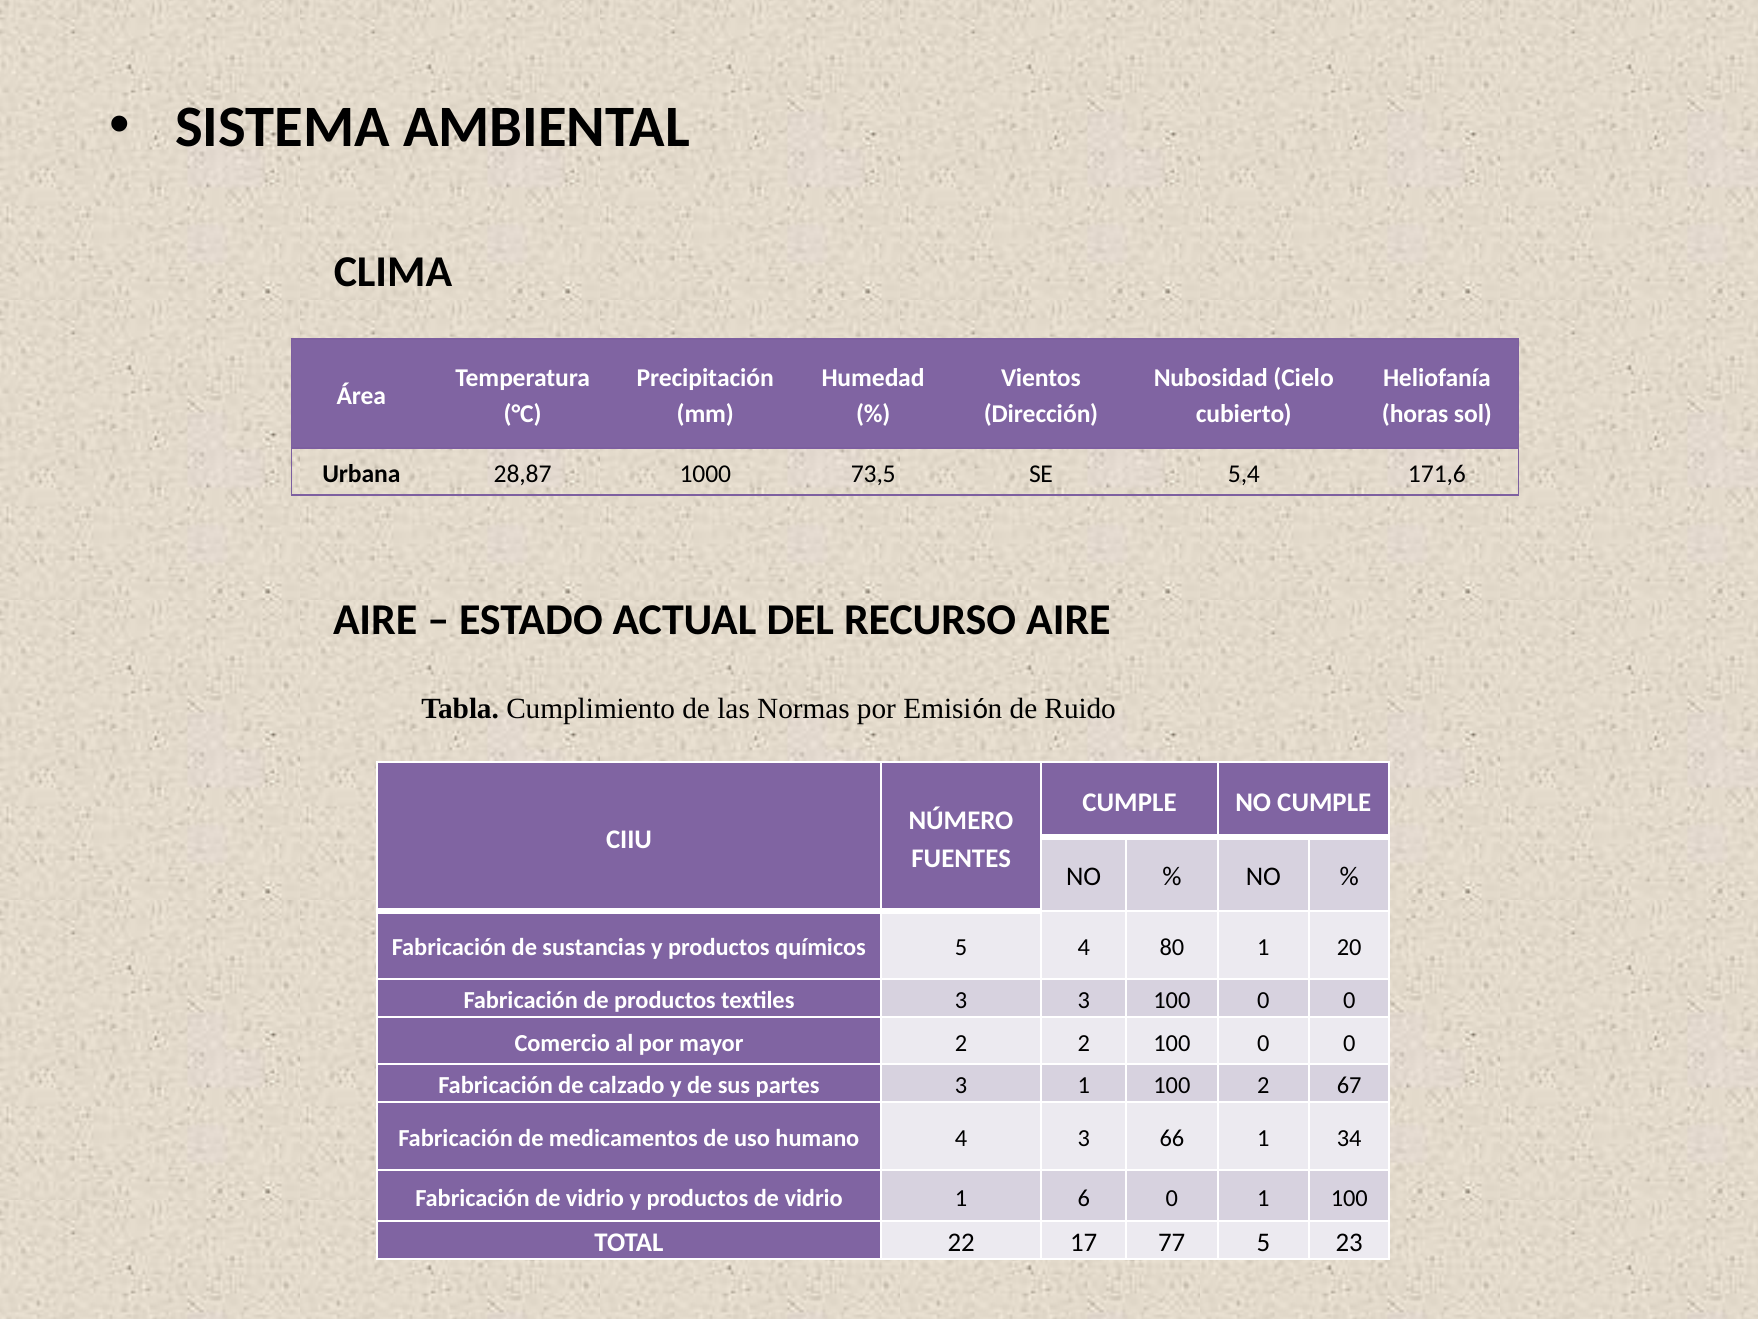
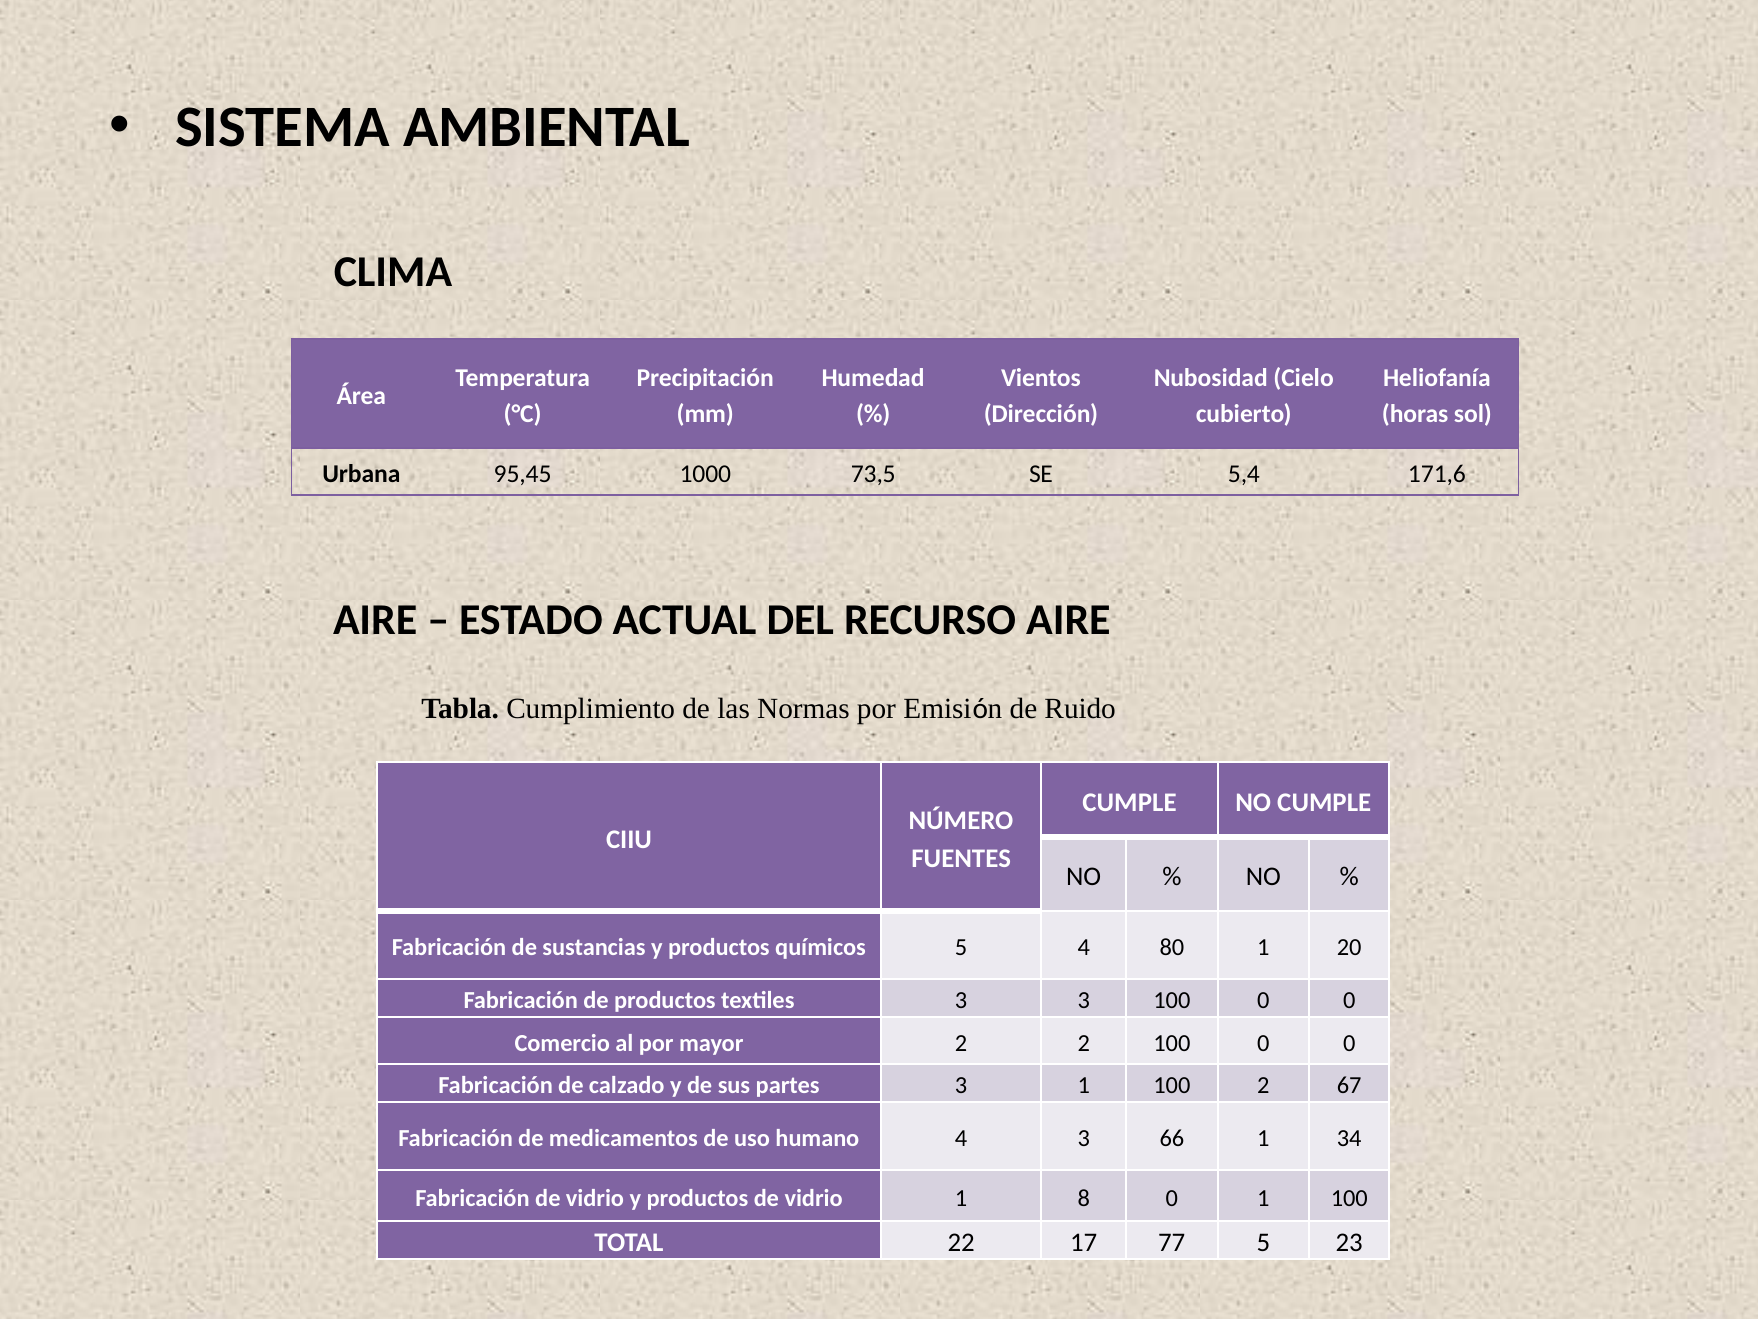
28,87: 28,87 -> 95,45
6: 6 -> 8
